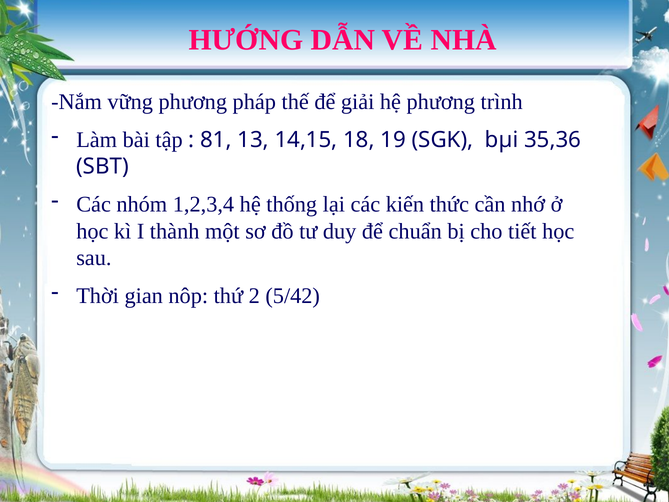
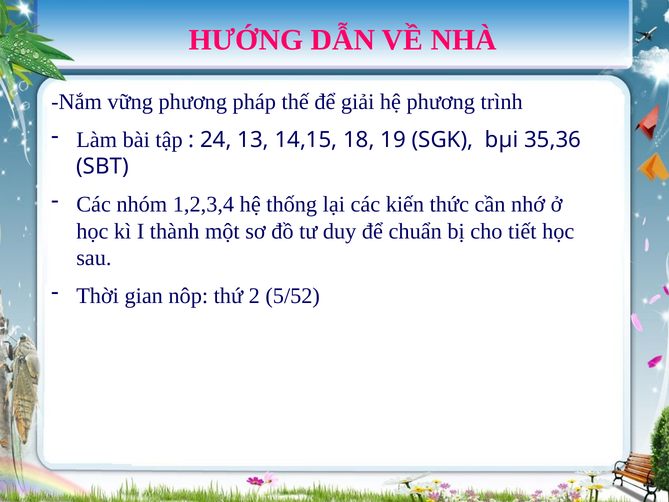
81: 81 -> 24
5/42: 5/42 -> 5/52
